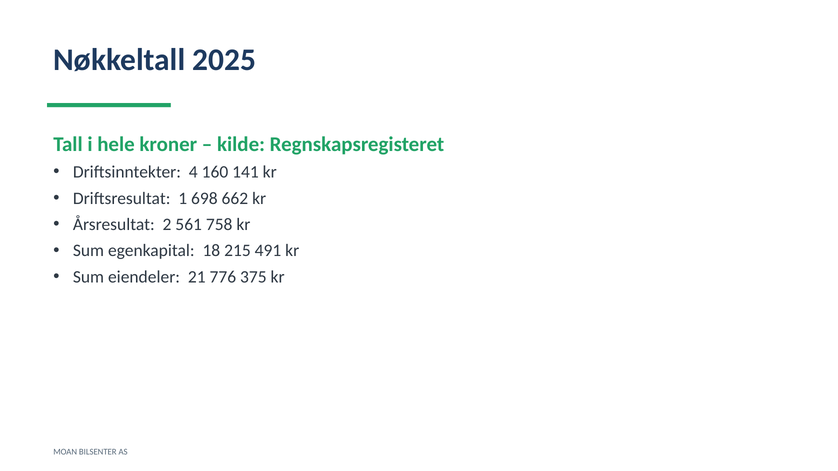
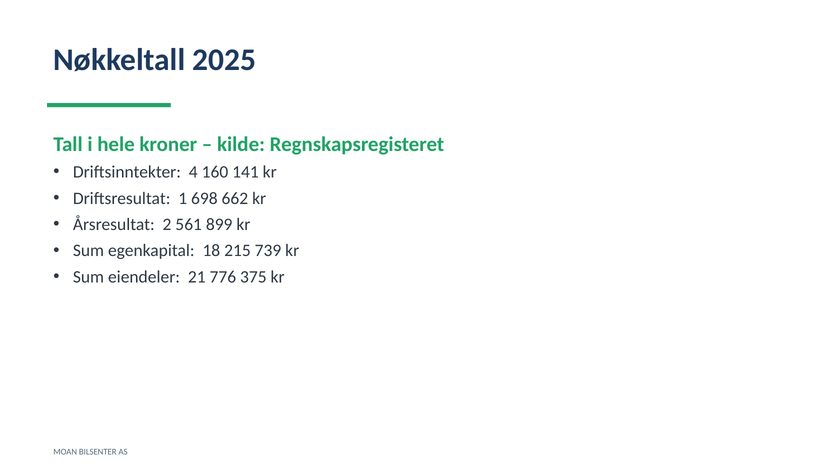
758: 758 -> 899
491: 491 -> 739
